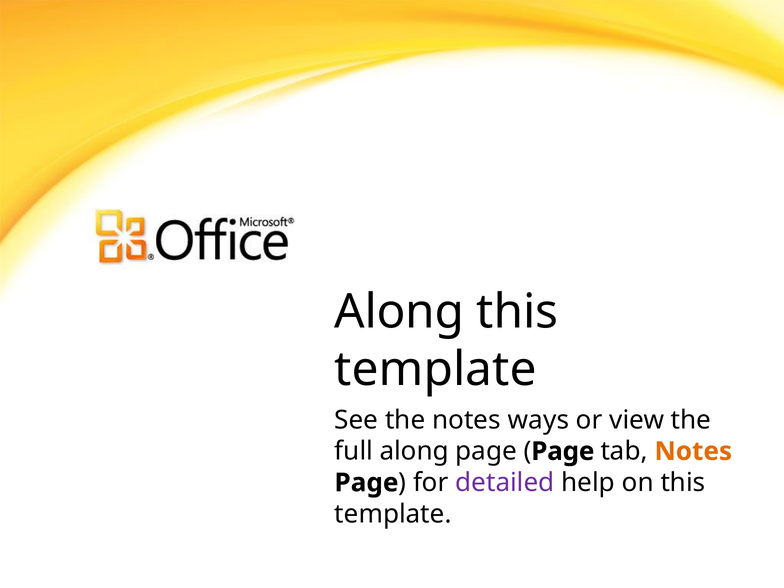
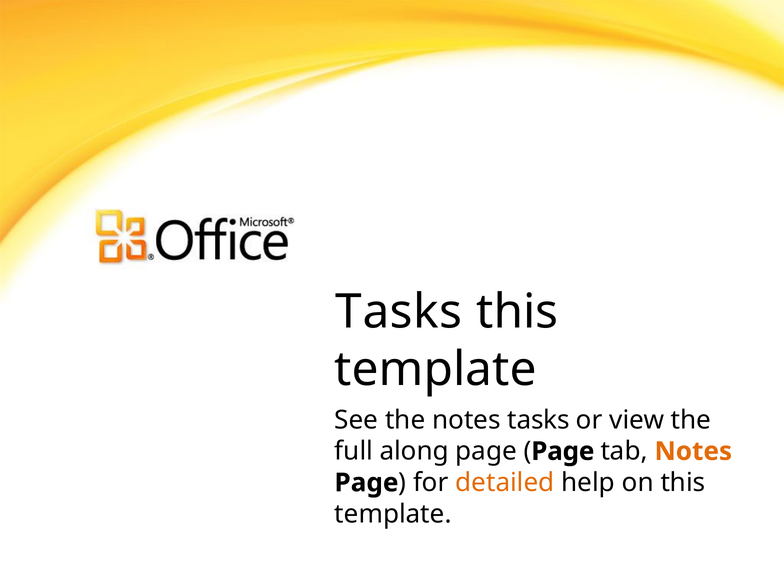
Along at (399, 312): Along -> Tasks
notes ways: ways -> tasks
detailed colour: purple -> orange
